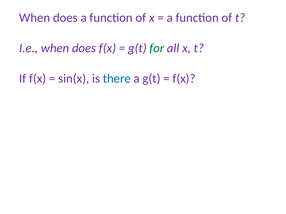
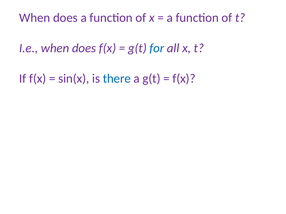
for colour: green -> blue
